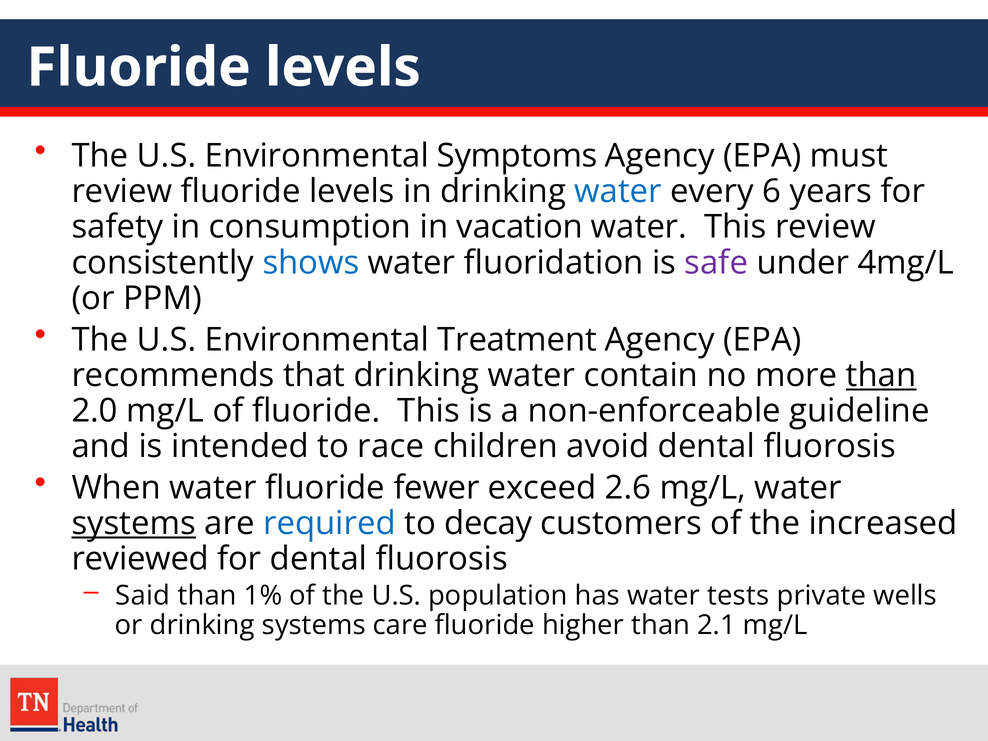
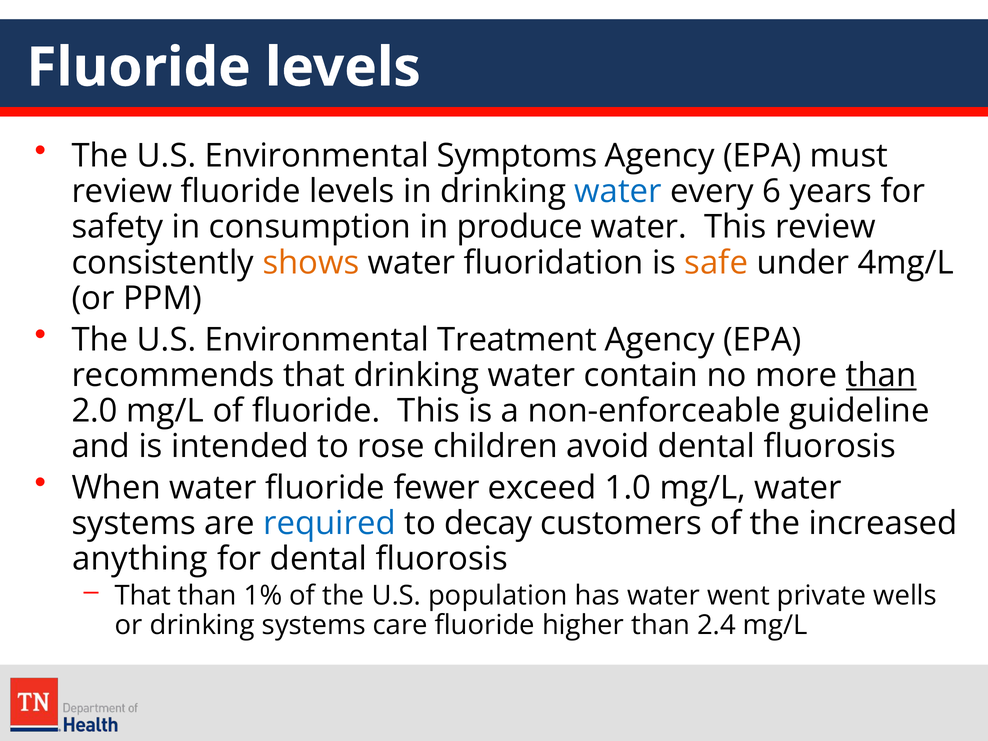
vacation: vacation -> produce
shows colour: blue -> orange
safe colour: purple -> orange
race: race -> rose
2.6: 2.6 -> 1.0
systems at (134, 523) underline: present -> none
reviewed: reviewed -> anything
Said at (143, 596): Said -> That
tests: tests -> went
2.1: 2.1 -> 2.4
